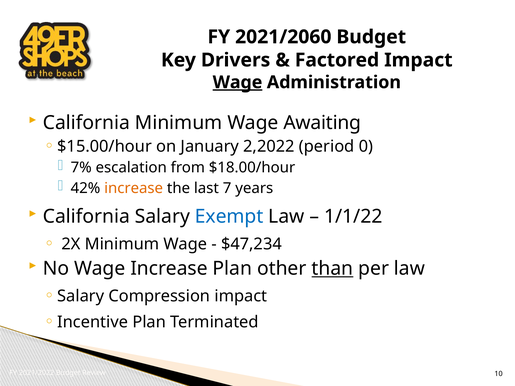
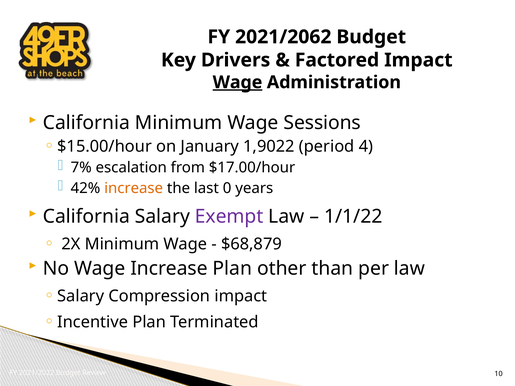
2021/2060: 2021/2060 -> 2021/2062
Awaiting: Awaiting -> Sessions
2,2022: 2,2022 -> 1,9022
0: 0 -> 4
$18.00/hour: $18.00/hour -> $17.00/hour
7: 7 -> 0
Exempt colour: blue -> purple
$47,234: $47,234 -> $68,879
than underline: present -> none
